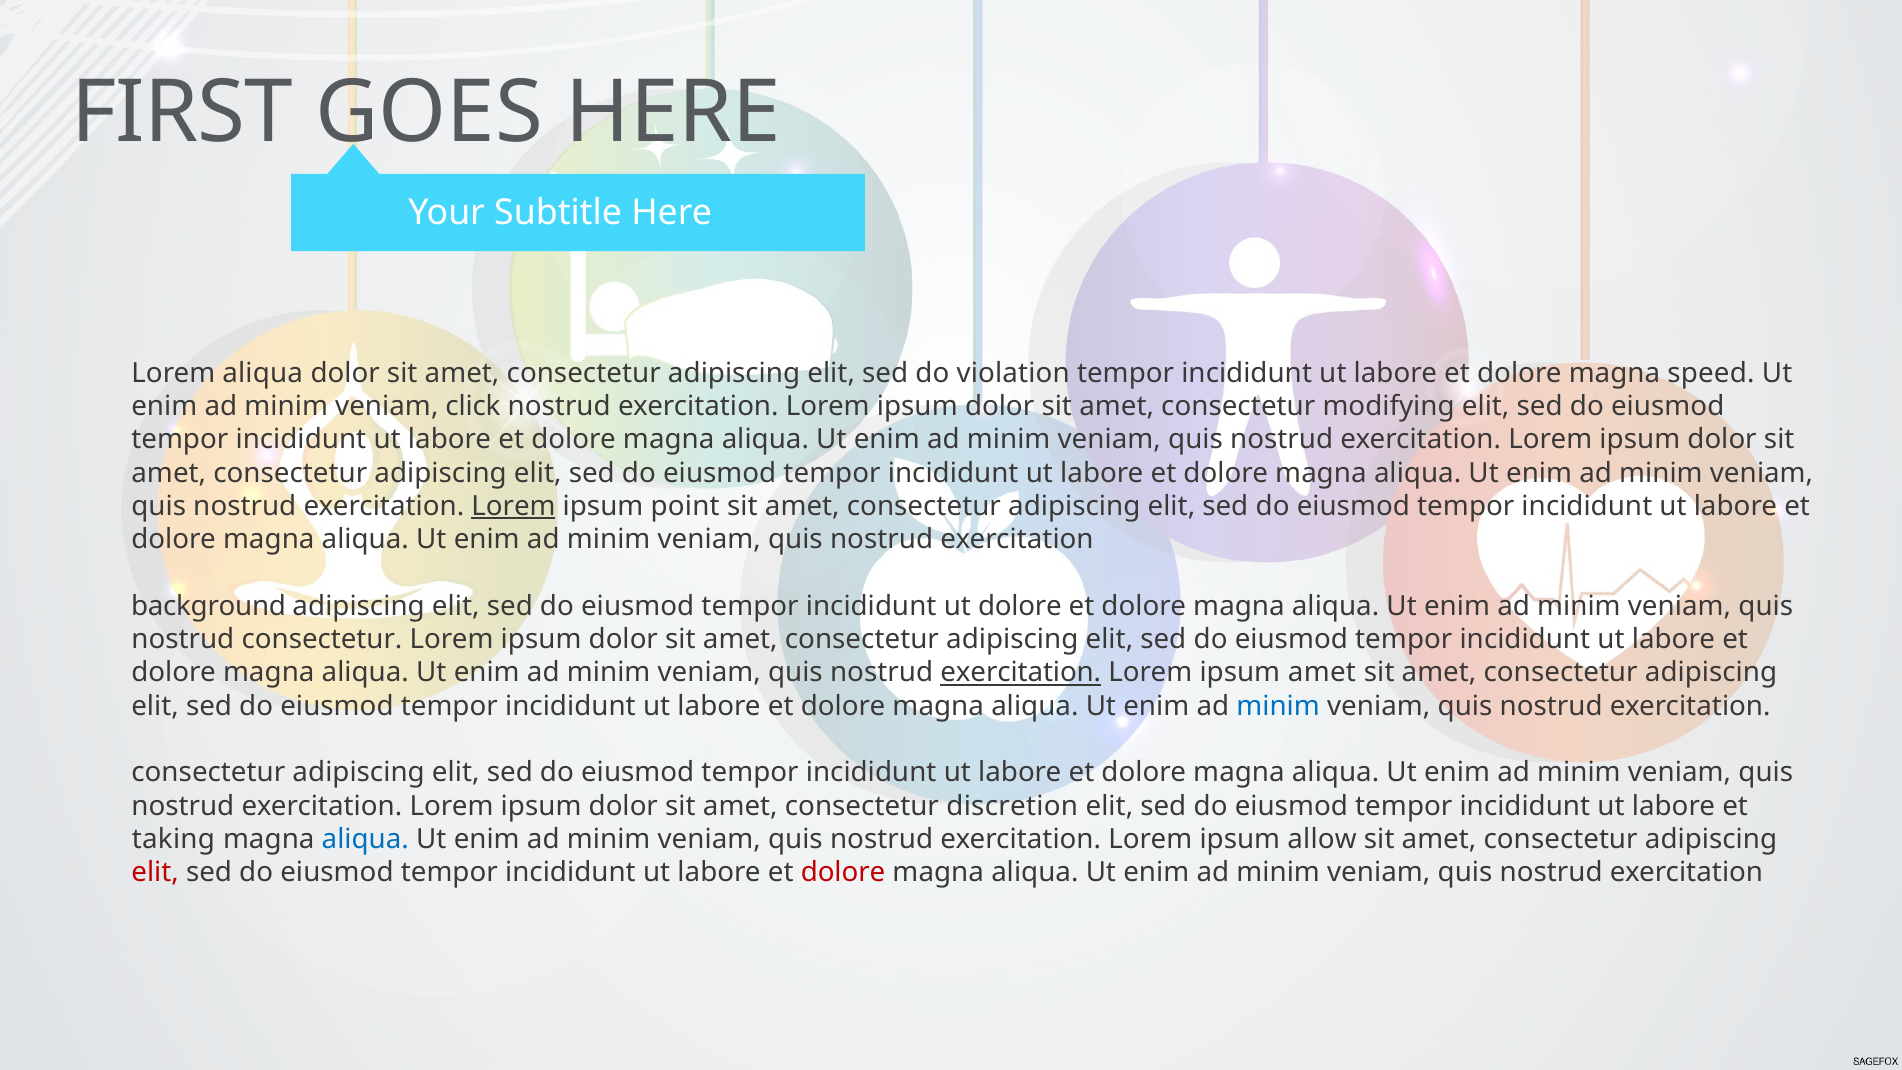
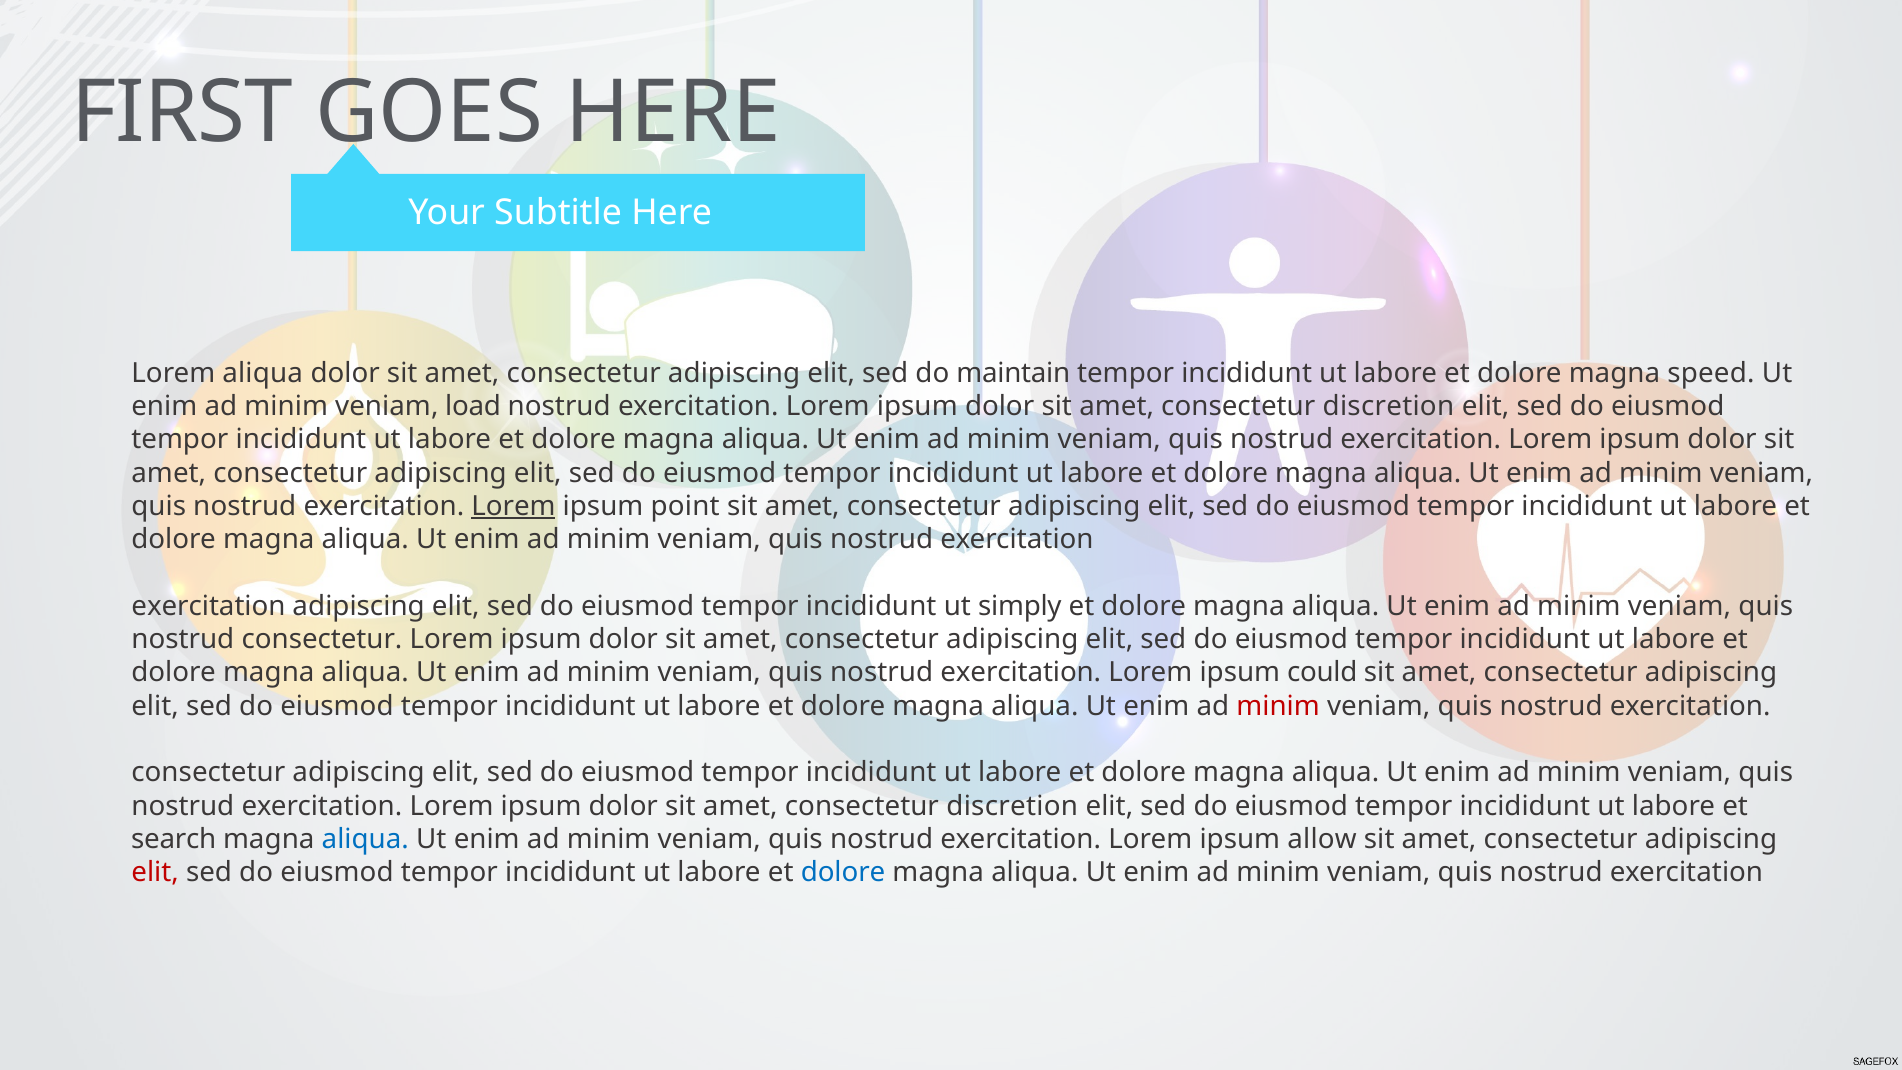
violation: violation -> maintain
click: click -> load
modifying at (1389, 406): modifying -> discretion
background at (209, 606): background -> exercitation
ut dolore: dolore -> simply
exercitation at (1021, 673) underline: present -> none
ipsum amet: amet -> could
minim at (1278, 706) colour: blue -> red
taking: taking -> search
dolore at (843, 873) colour: red -> blue
